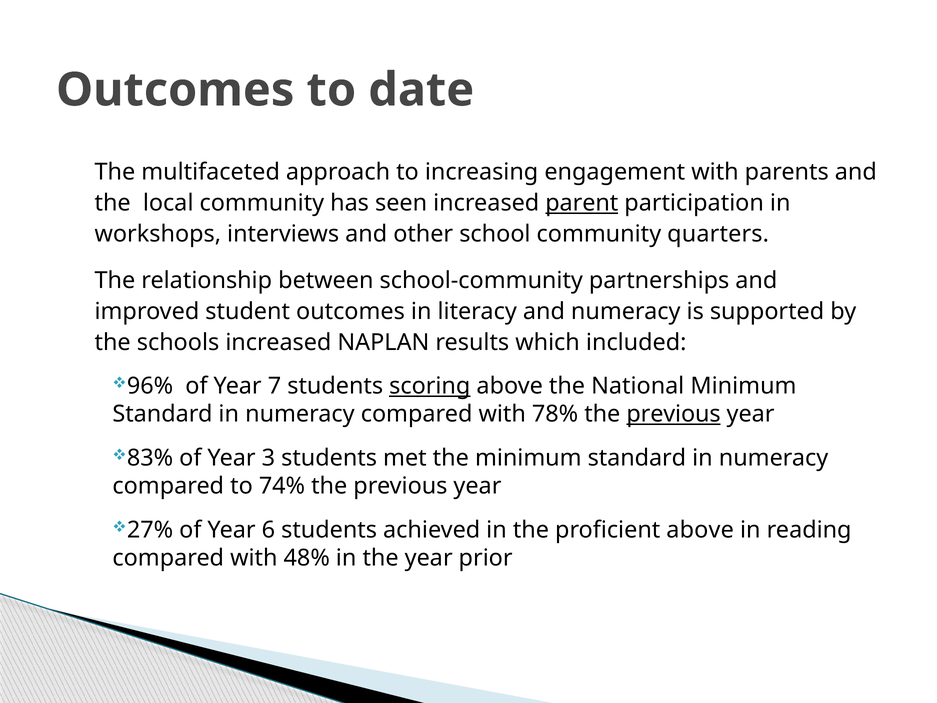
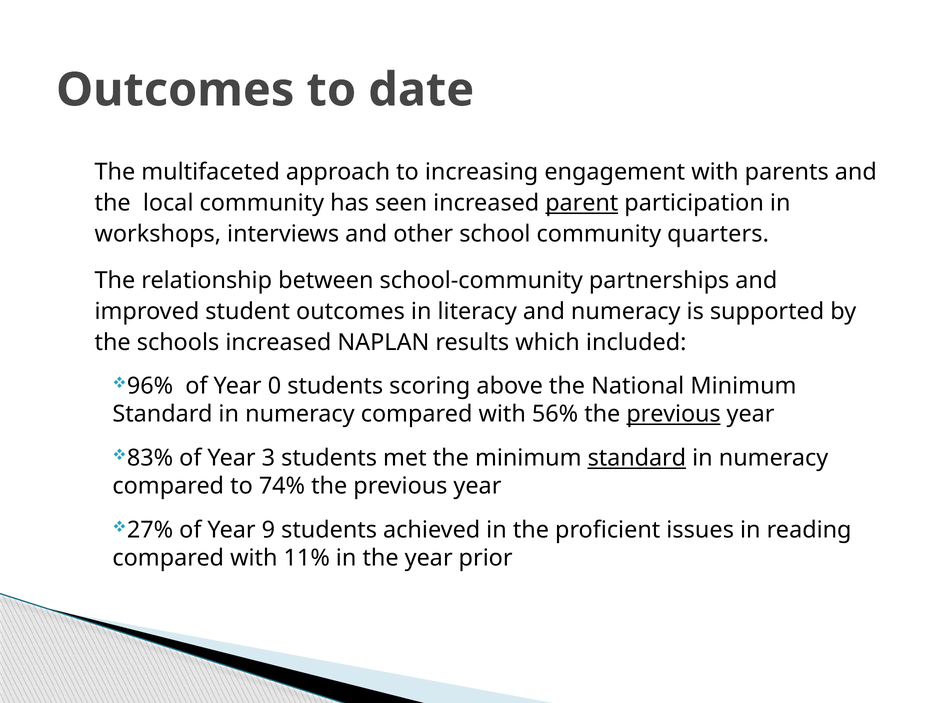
7: 7 -> 0
scoring underline: present -> none
78%: 78% -> 56%
standard at (637, 458) underline: none -> present
6: 6 -> 9
proficient above: above -> issues
48%: 48% -> 11%
